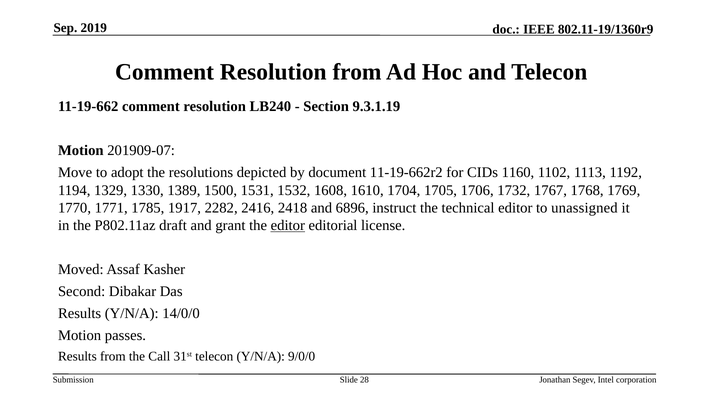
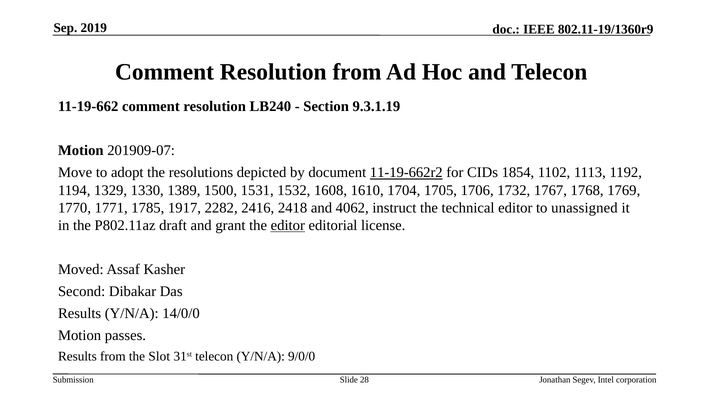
11-19-662r2 underline: none -> present
1160: 1160 -> 1854
6896: 6896 -> 4062
Call: Call -> Slot
